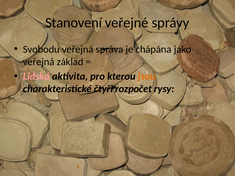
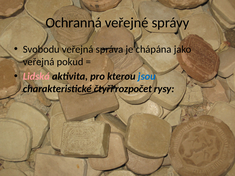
Stanovení: Stanovení -> Ochranná
základ: základ -> pokud
jsou colour: orange -> blue
